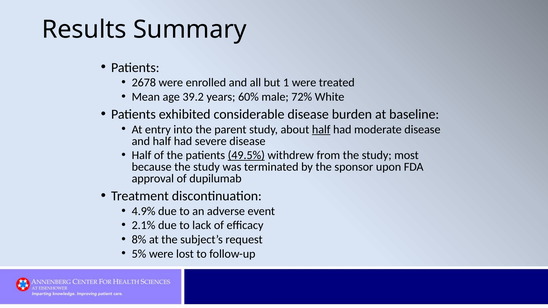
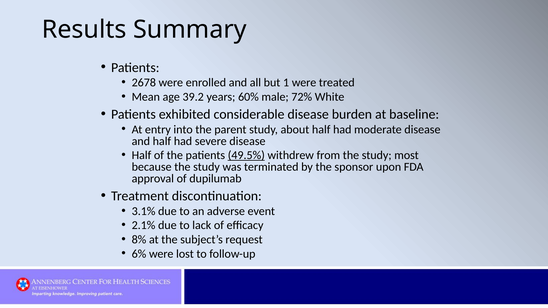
half at (321, 130) underline: present -> none
4.9%: 4.9% -> 3.1%
5%: 5% -> 6%
